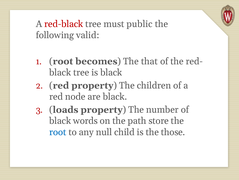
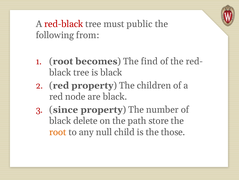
valid: valid -> from
that: that -> find
loads: loads -> since
words: words -> delete
root at (58, 132) colour: blue -> orange
